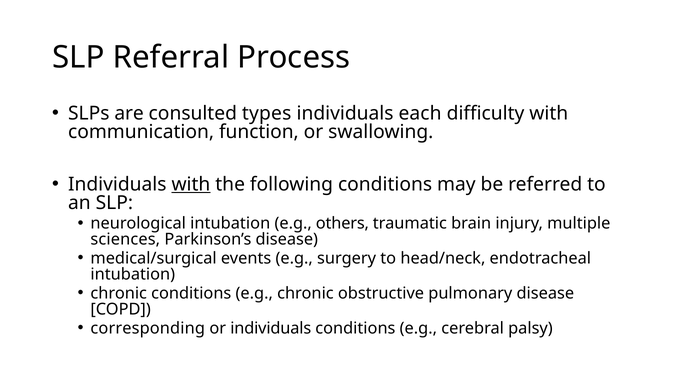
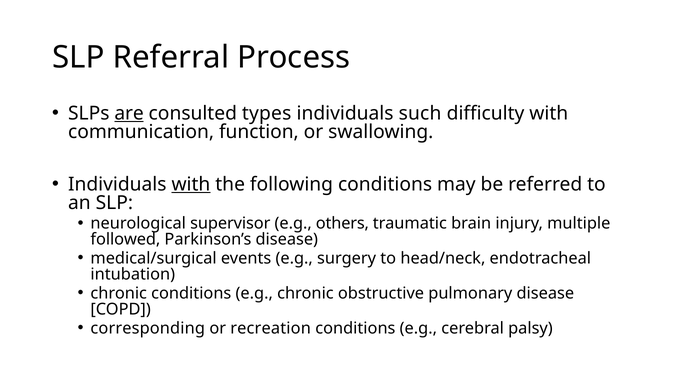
are underline: none -> present
each: each -> such
neurological intubation: intubation -> supervisor
sciences: sciences -> followed
or individuals: individuals -> recreation
